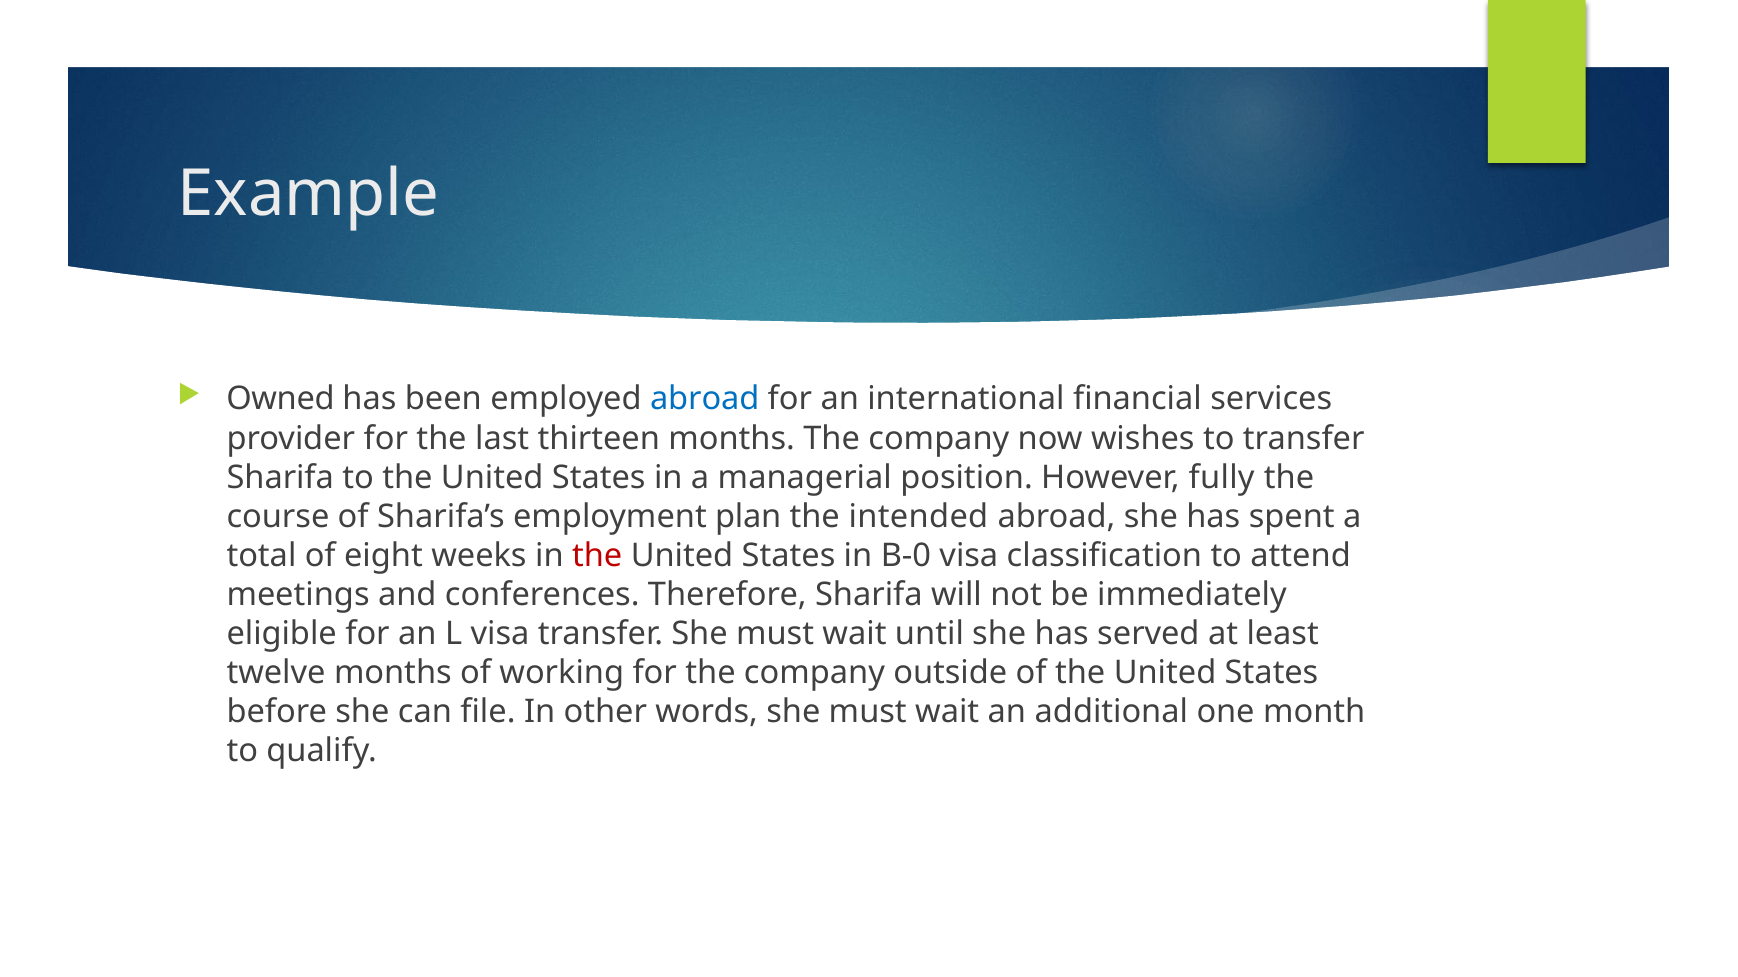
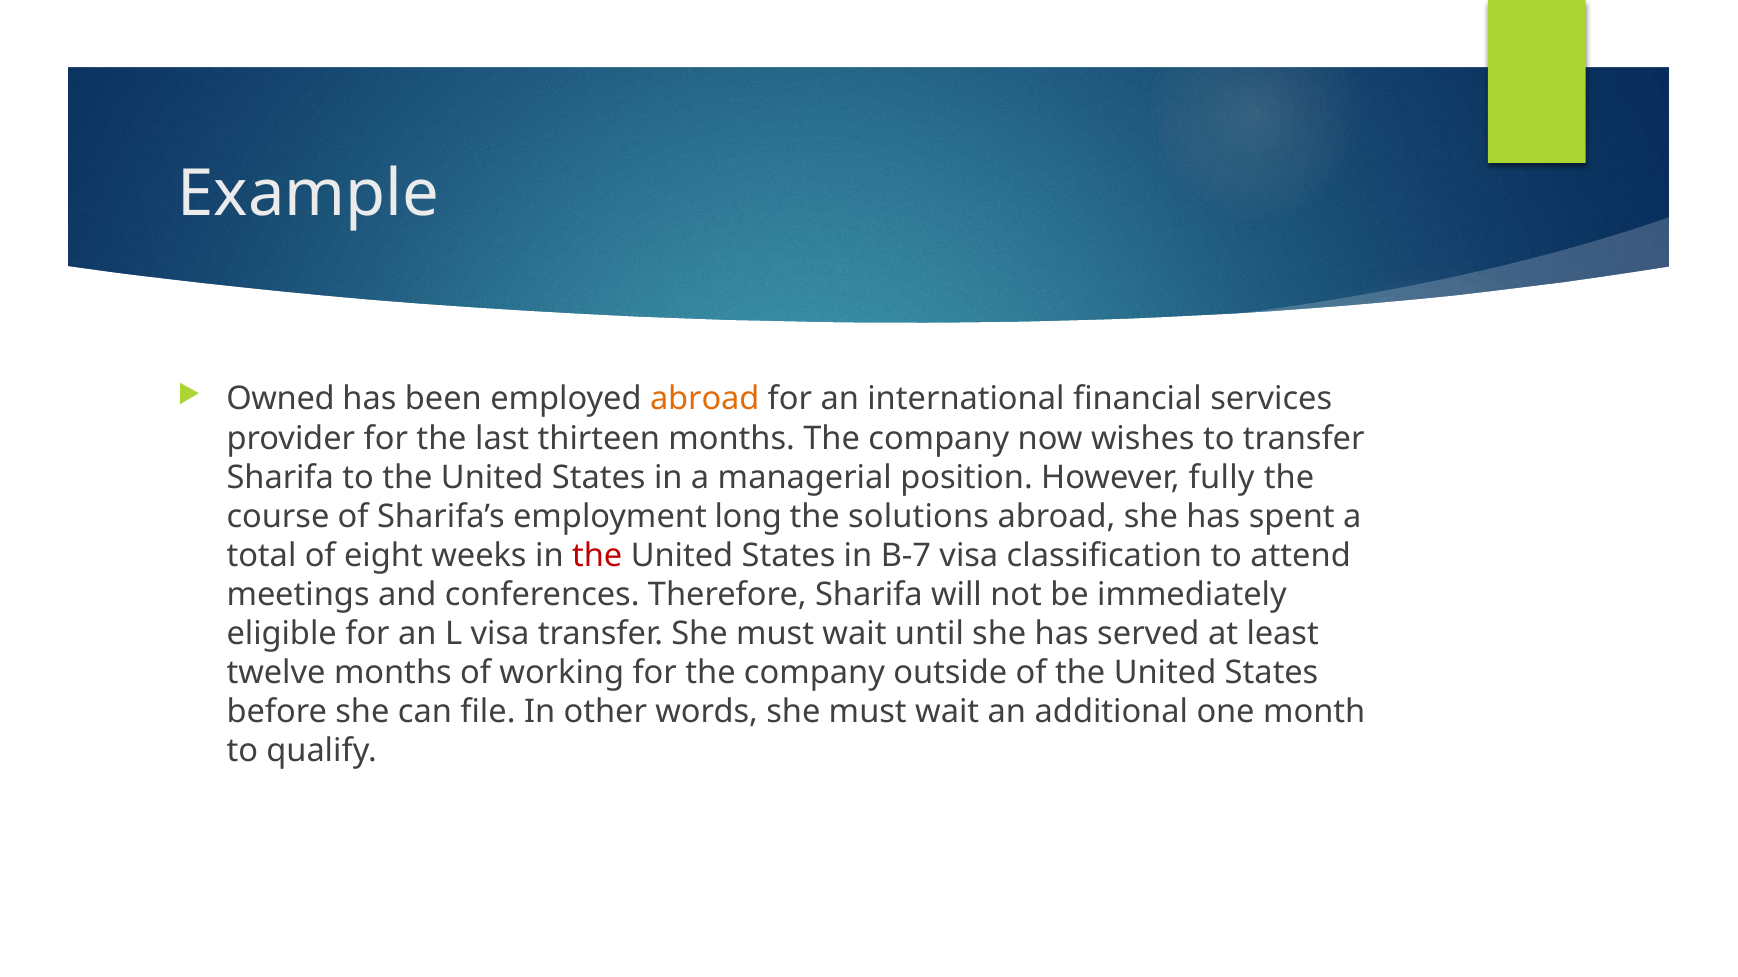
abroad at (705, 399) colour: blue -> orange
plan: plan -> long
intended: intended -> solutions
B-0: B-0 -> B-7
